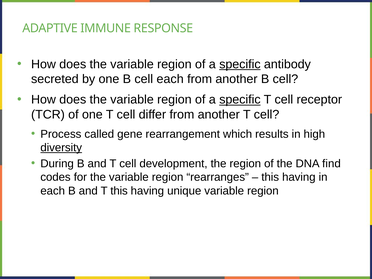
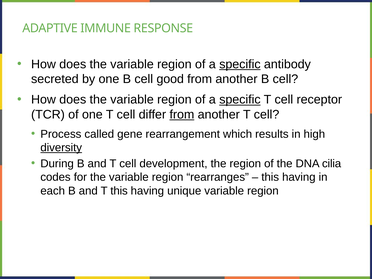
cell each: each -> good
from at (182, 114) underline: none -> present
find: find -> cilia
